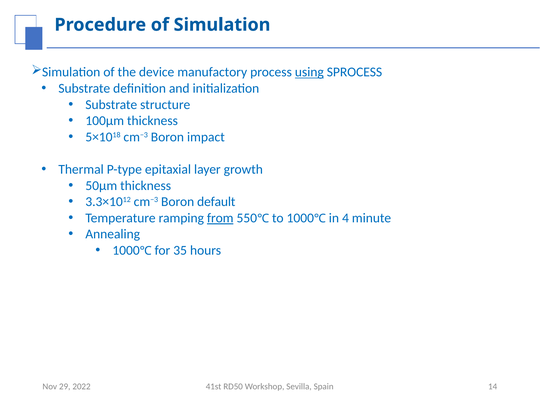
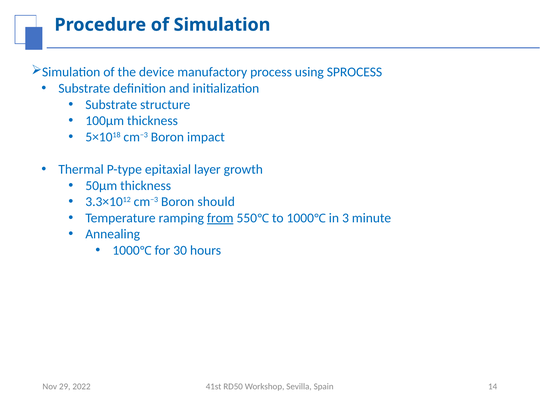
using underline: present -> none
default: default -> should
4: 4 -> 3
35: 35 -> 30
